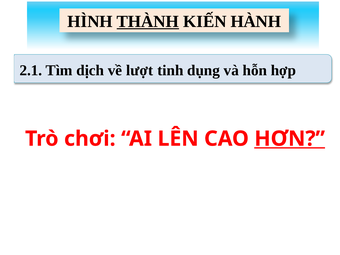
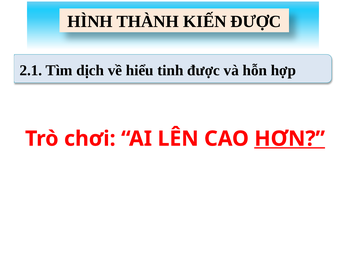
THÀNH underline: present -> none
KIẾN HÀNH: HÀNH -> ĐƯỢC
lượt: lượt -> hiểu
tinh dụng: dụng -> được
